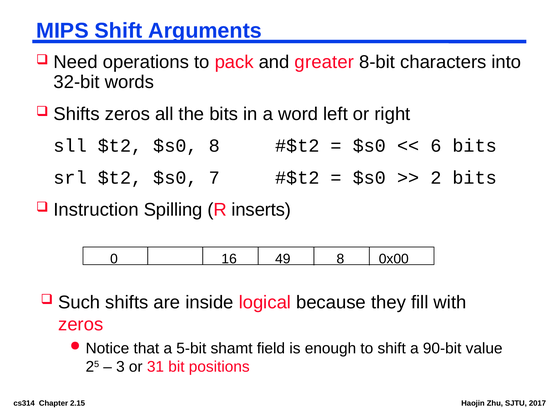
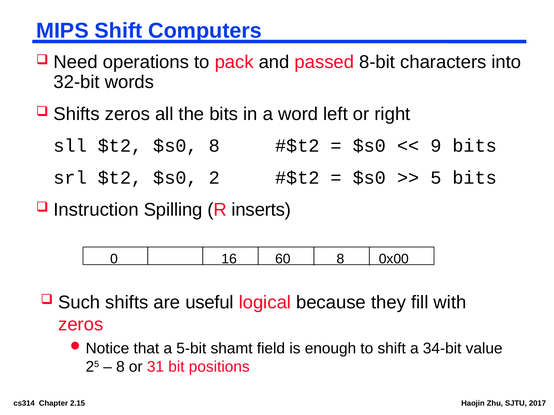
Arguments: Arguments -> Computers
greater: greater -> passed
6: 6 -> 9
7: 7 -> 2
2: 2 -> 5
49: 49 -> 60
inside: inside -> useful
90-bit: 90-bit -> 34-bit
3 at (120, 367): 3 -> 8
